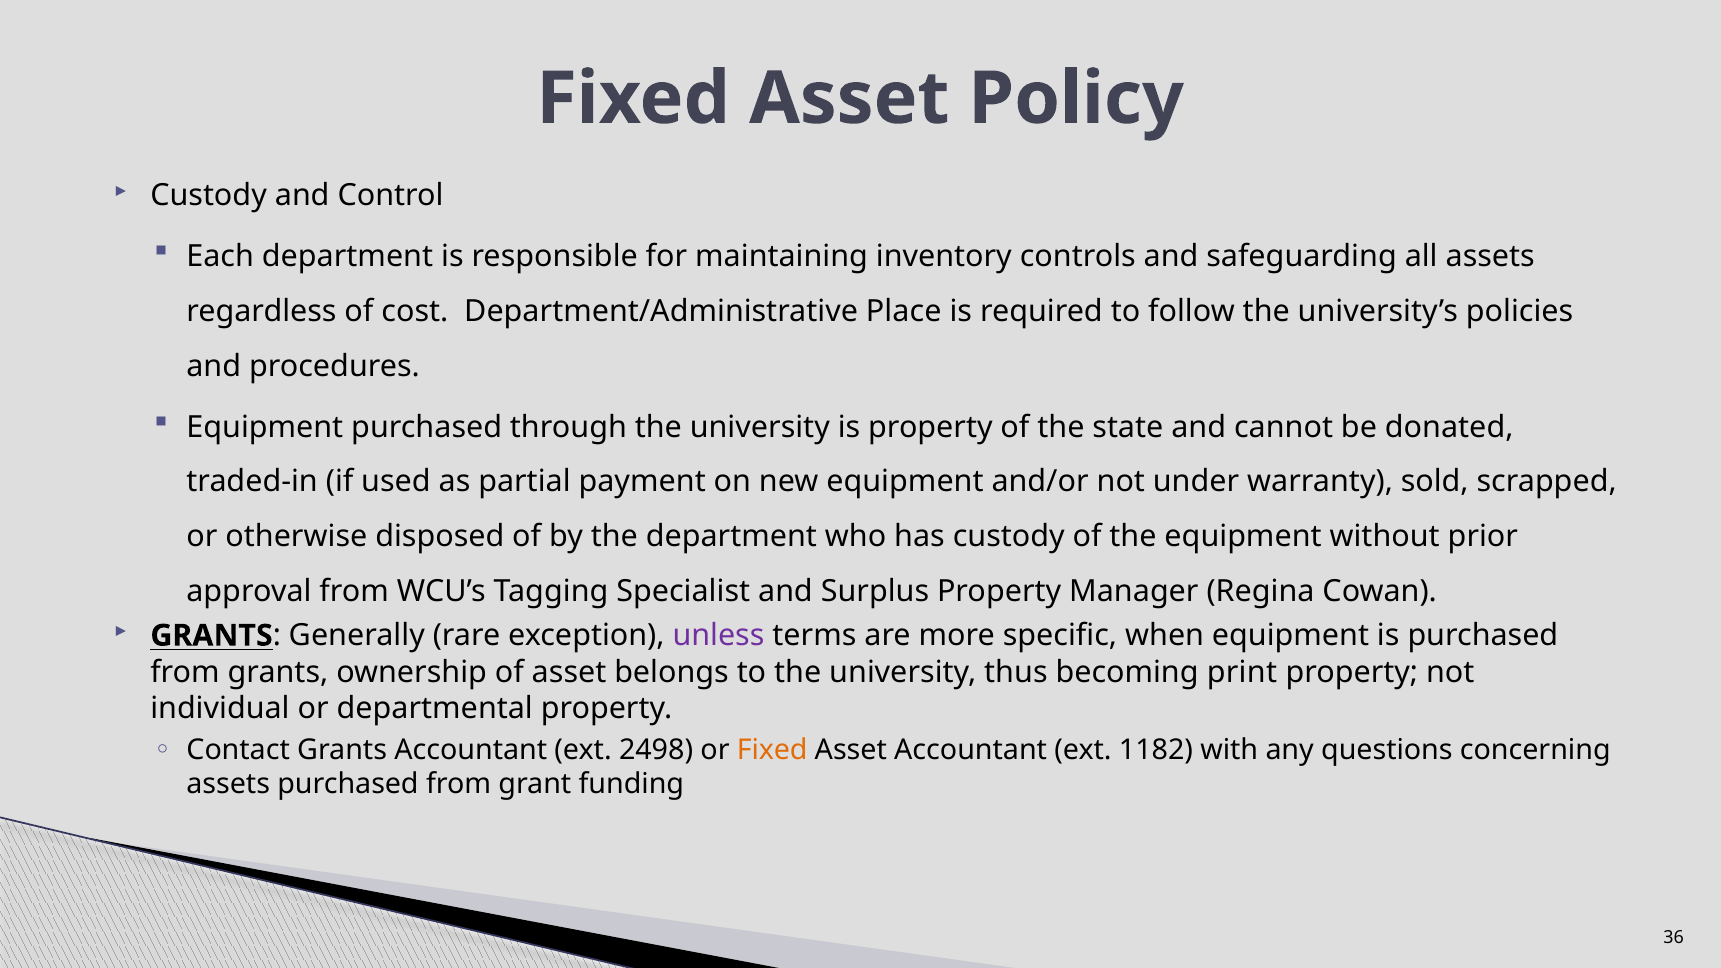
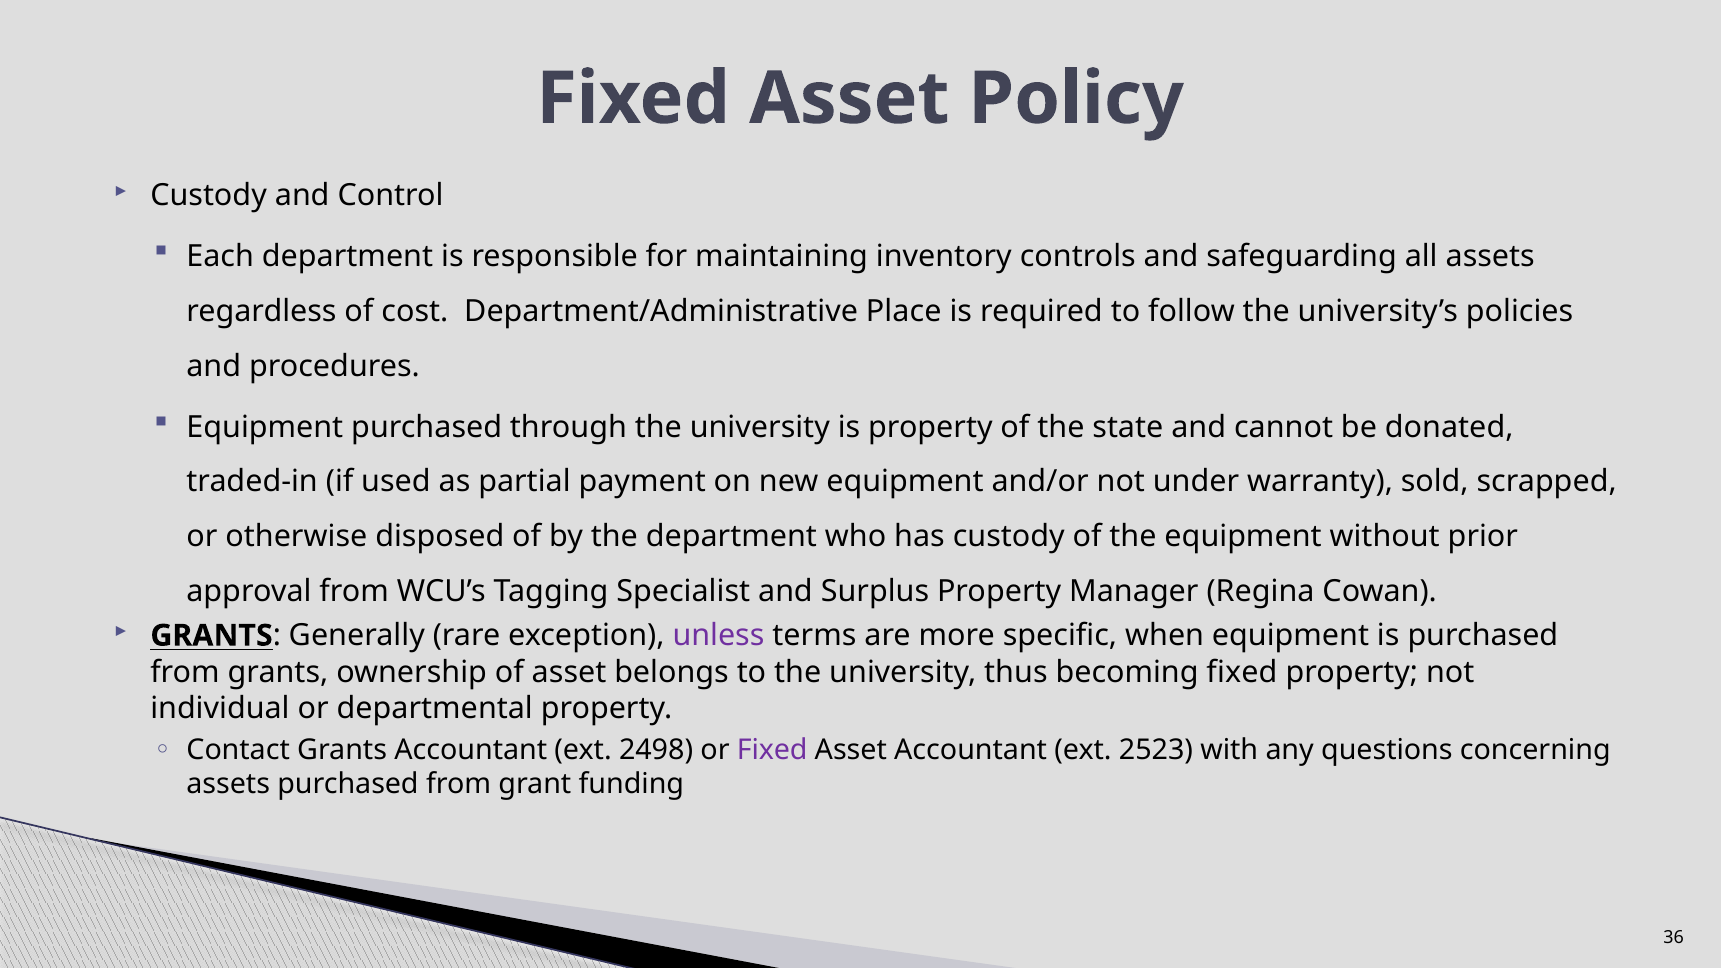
becoming print: print -> fixed
Fixed at (772, 750) colour: orange -> purple
1182: 1182 -> 2523
